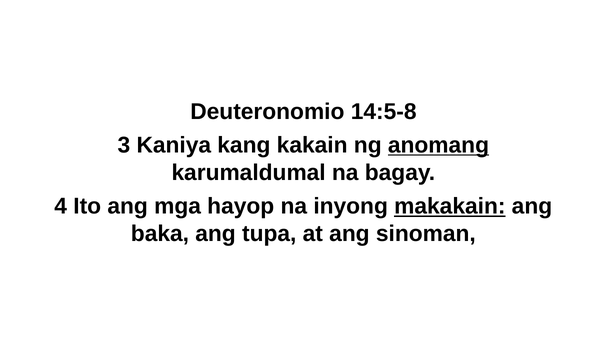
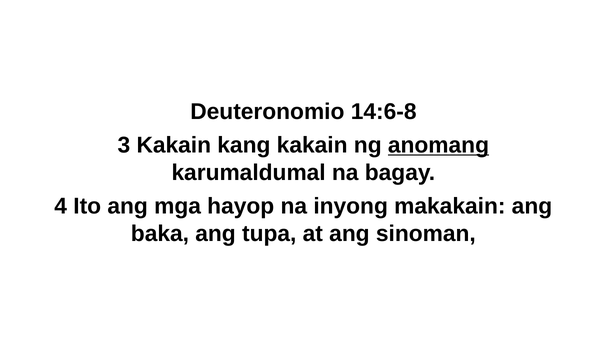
14:5-8: 14:5-8 -> 14:6-8
3 Kaniya: Kaniya -> Kakain
makakain underline: present -> none
